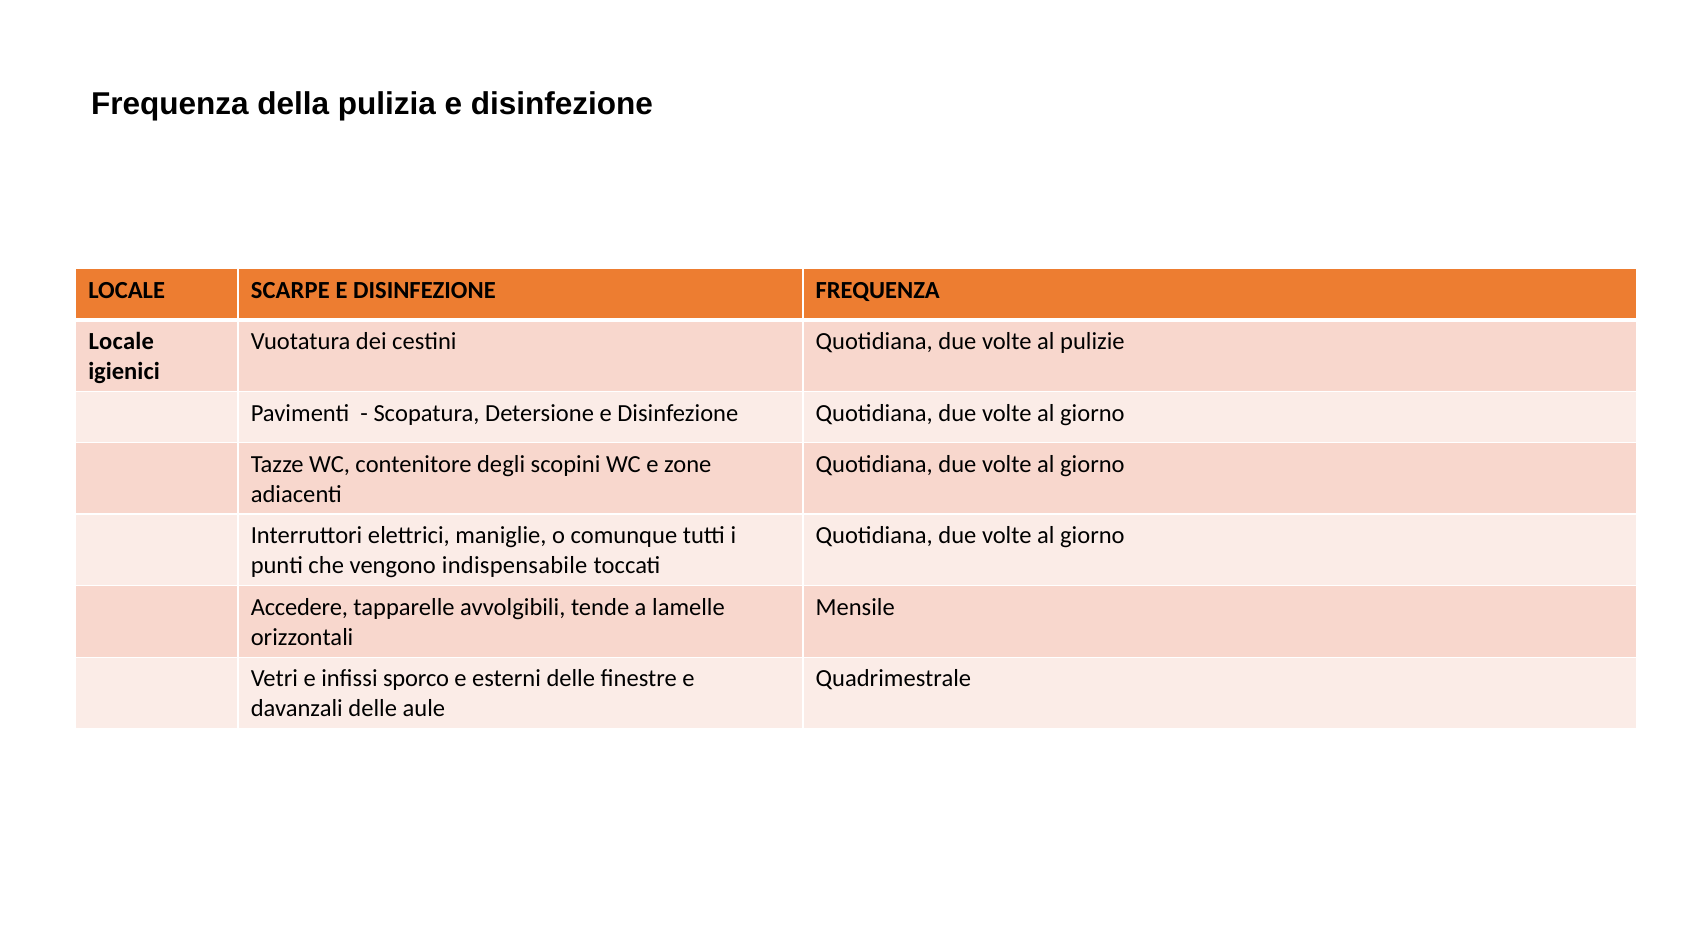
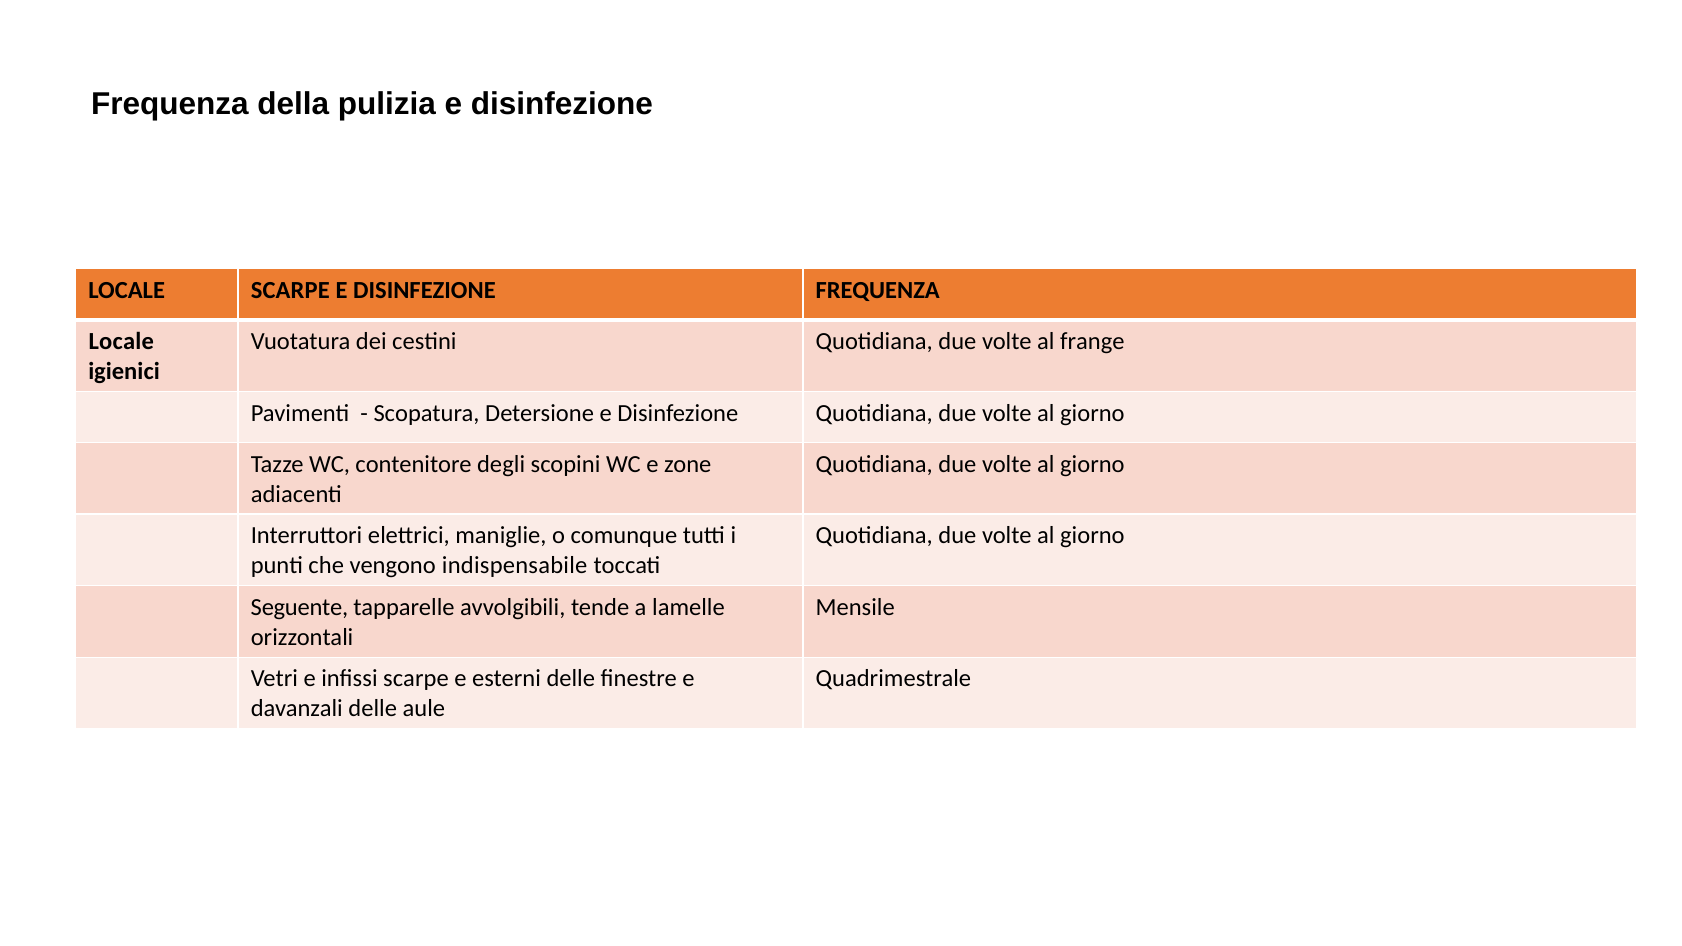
pulizie: pulizie -> frange
Accedere: Accedere -> Seguente
infissi sporco: sporco -> scarpe
